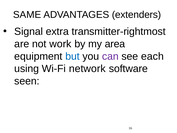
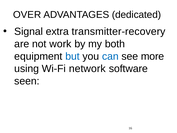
SAME: SAME -> OVER
extenders: extenders -> dedicated
transmitter-rightmost: transmitter-rightmost -> transmitter-recovery
area: area -> both
can colour: purple -> blue
each: each -> more
